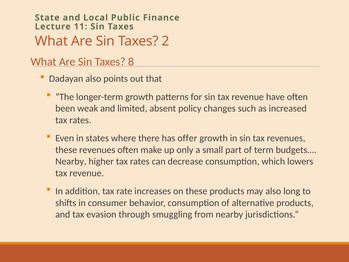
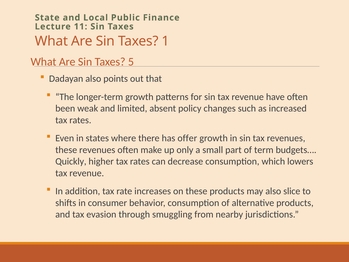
2: 2 -> 1
8: 8 -> 5
Nearby at (71, 161): Nearby -> Quickly
long: long -> slice
